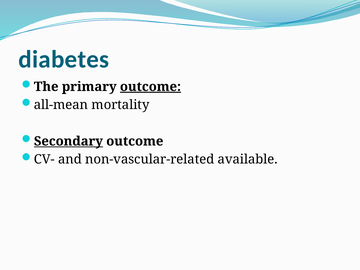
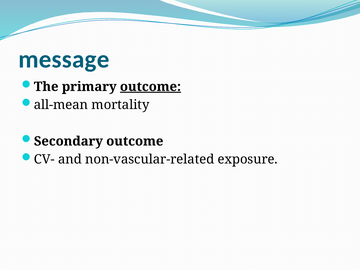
diabetes: diabetes -> message
Secondary underline: present -> none
available: available -> exposure
